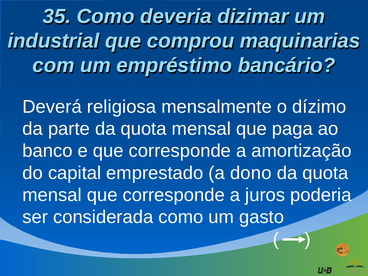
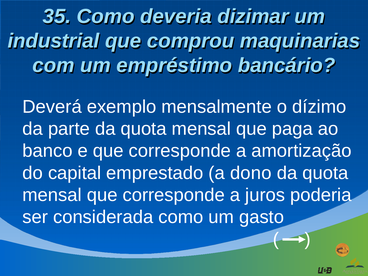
religiosa: religiosa -> exemplo
